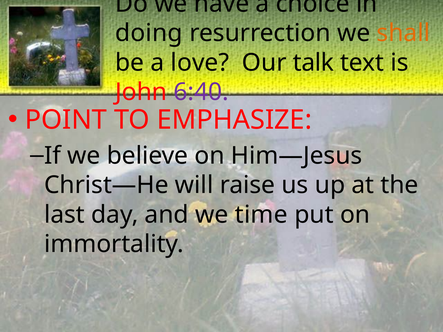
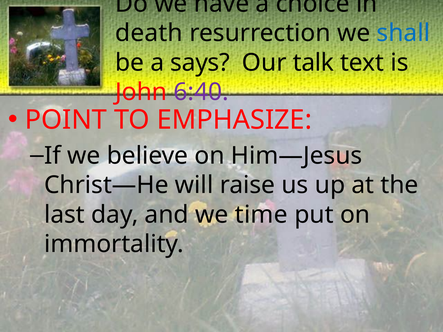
doing: doing -> death
shall colour: orange -> blue
love: love -> says
